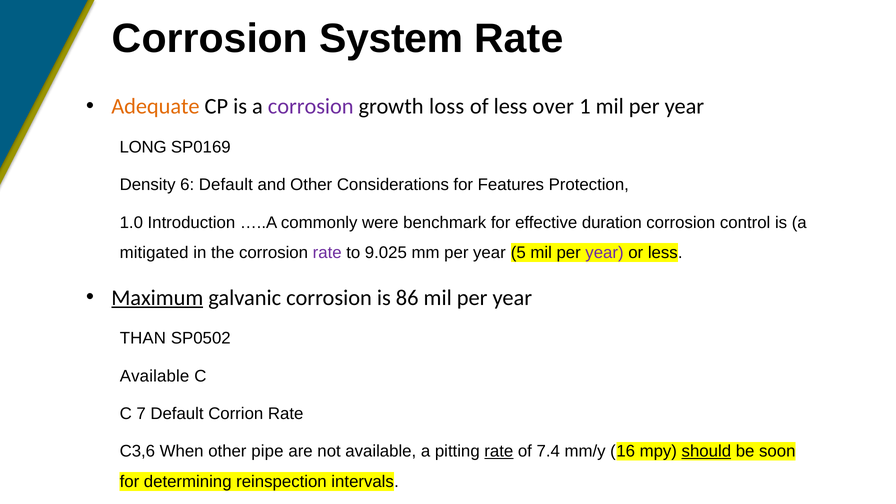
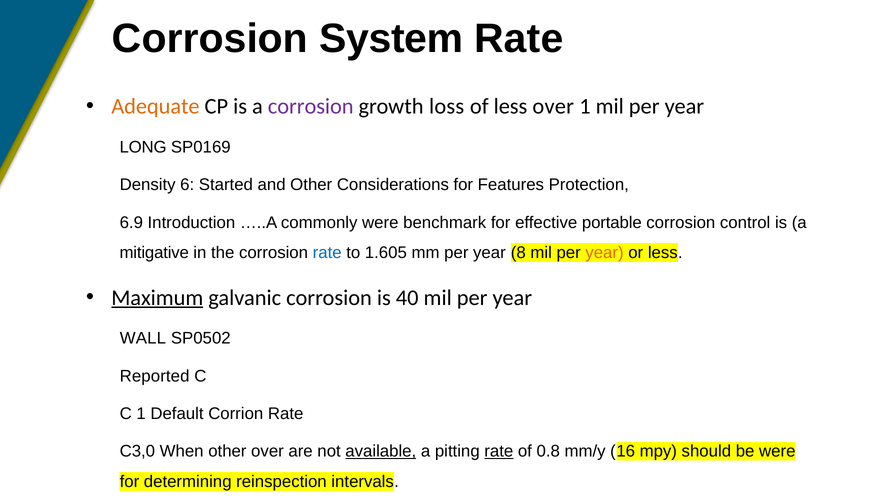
6 Default: Default -> Started
1.0: 1.0 -> 6.9
duration: duration -> portable
mitigated: mitigated -> mitigative
rate at (327, 253) colour: purple -> blue
9.025: 9.025 -> 1.605
5: 5 -> 8
year at (604, 253) colour: purple -> orange
86: 86 -> 40
THAN: THAN -> WALL
Available at (155, 376): Available -> Reported
C 7: 7 -> 1
C3,6: C3,6 -> C3,0
other pipe: pipe -> over
available at (381, 451) underline: none -> present
7.4: 7.4 -> 0.8
should underline: present -> none
be soon: soon -> were
